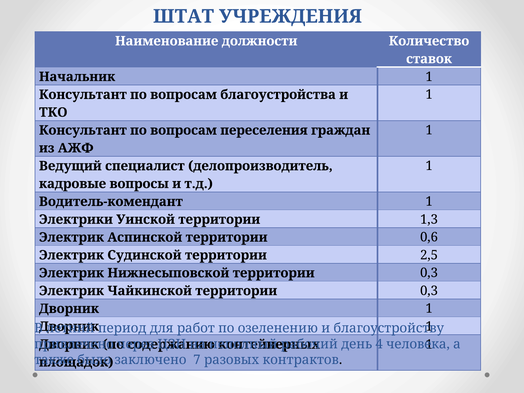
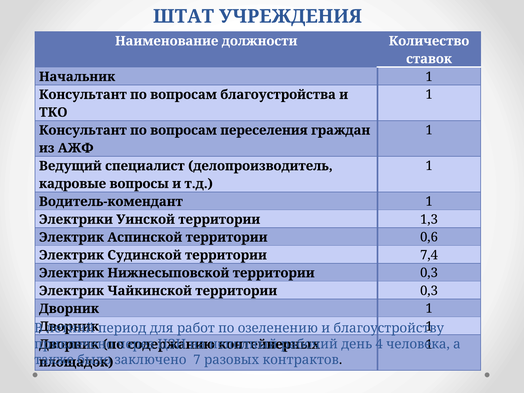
2,5: 2,5 -> 7,4
